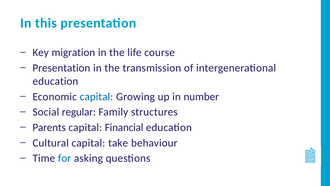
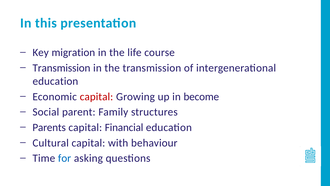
Presentation at (61, 68): Presentation -> Transmission
capital at (96, 96) colour: blue -> red
number: number -> become
regular: regular -> parent
take: take -> with
